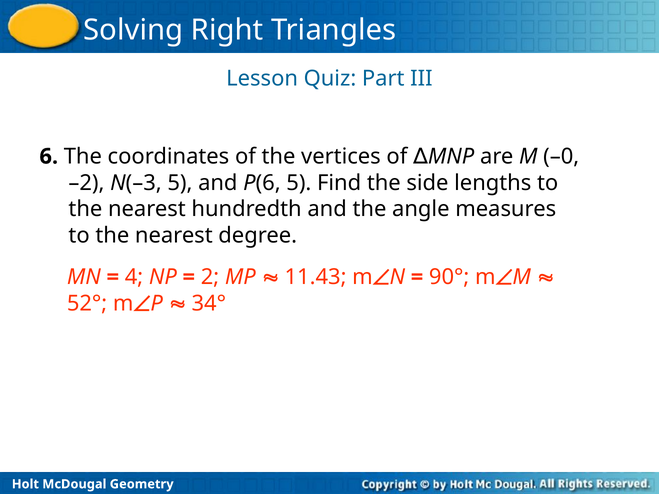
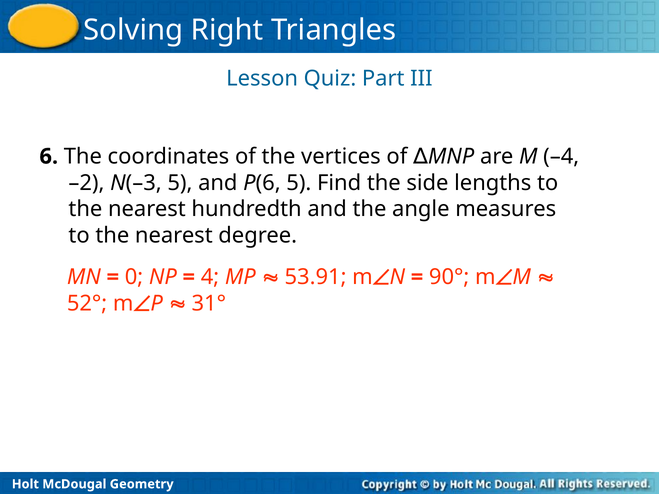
–0: –0 -> –4
4: 4 -> 0
2: 2 -> 4
11.43: 11.43 -> 53.91
34°: 34° -> 31°
